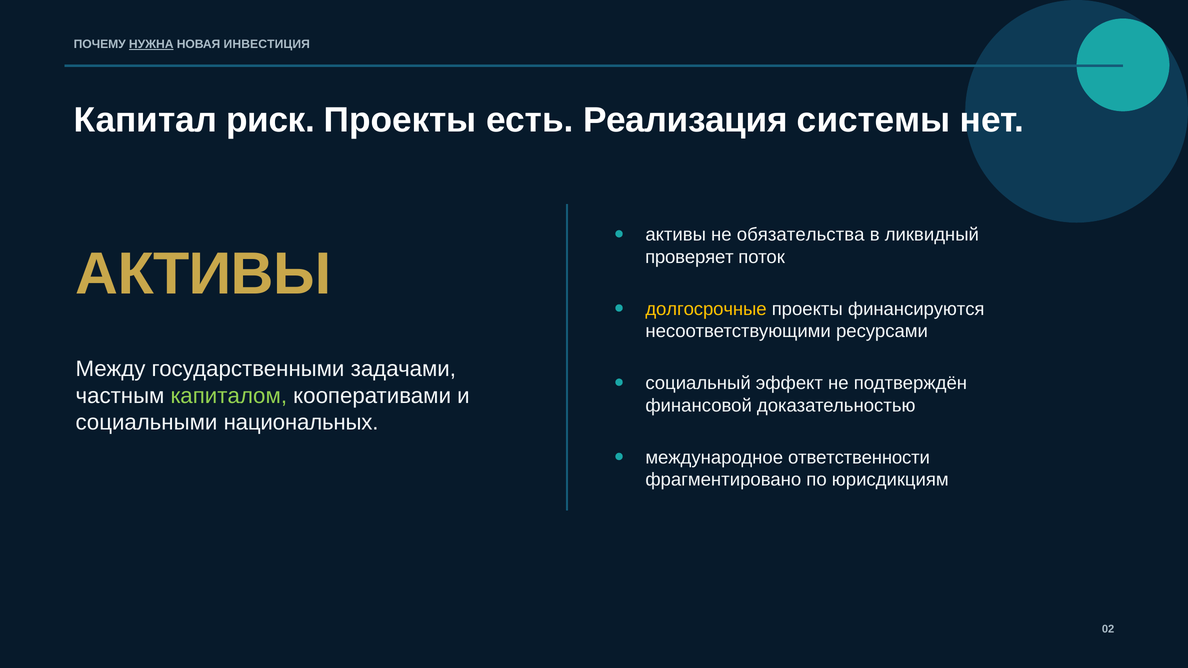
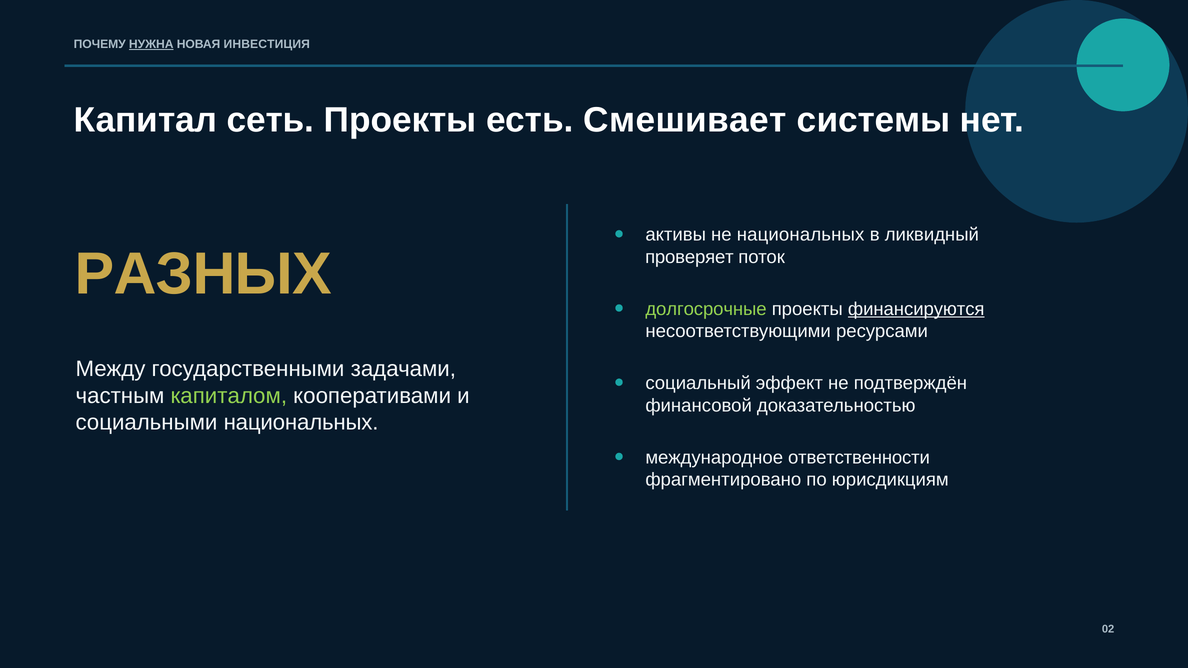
риск: риск -> сеть
Реализация: Реализация -> Смешивает
не обязательства: обязательства -> национальных
АКТИВЫ at (203, 274): АКТИВЫ -> РАЗНЫХ
долгосрочные colour: yellow -> light green
финансируются underline: none -> present
